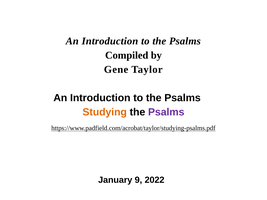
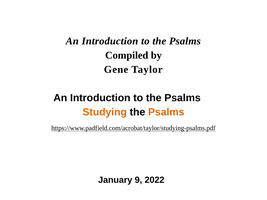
Psalms at (166, 112) colour: purple -> orange
